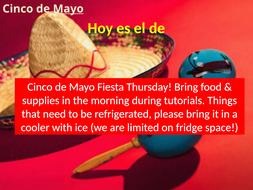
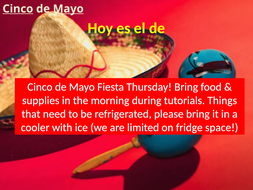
Cinco at (18, 9) underline: none -> present
